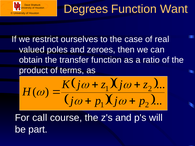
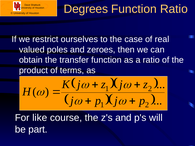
Function Want: Want -> Ratio
call: call -> like
